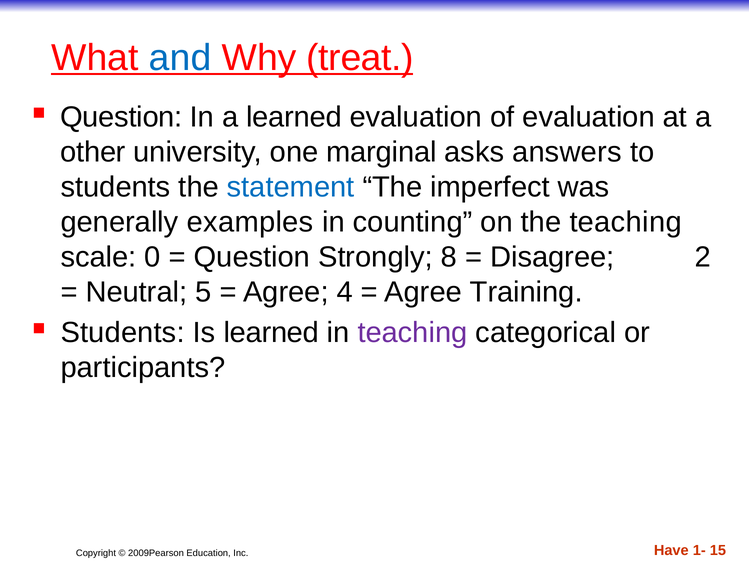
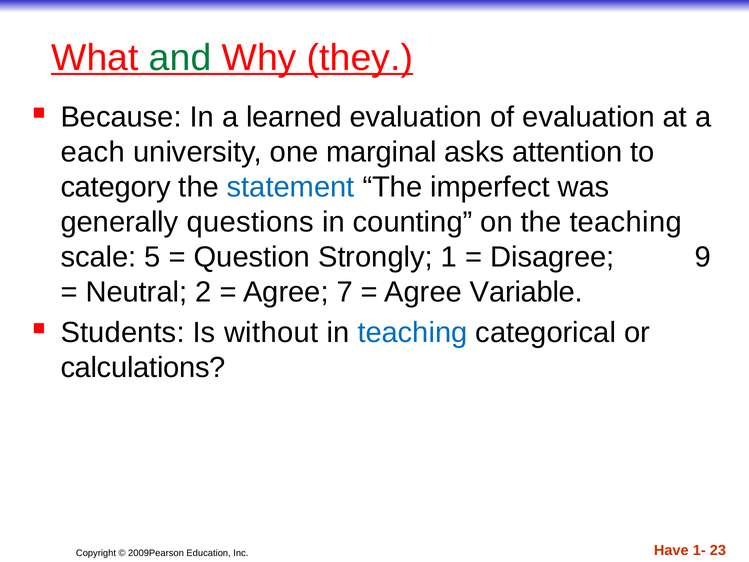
and colour: blue -> green
treat: treat -> they
Question at (121, 117): Question -> Because
other: other -> each
answers: answers -> attention
students at (116, 187): students -> category
examples: examples -> questions
0: 0 -> 5
8: 8 -> 1
2: 2 -> 9
5: 5 -> 2
4: 4 -> 7
Training: Training -> Variable
Is learned: learned -> without
teaching at (412, 333) colour: purple -> blue
participants: participants -> calculations
15: 15 -> 23
